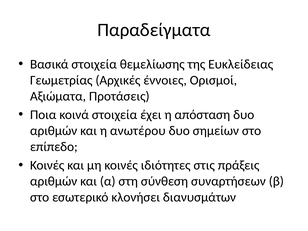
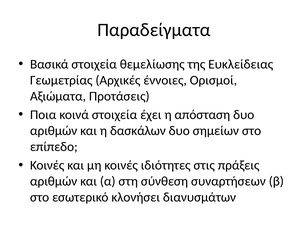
ανωτέρου: ανωτέρου -> δασκάλων
